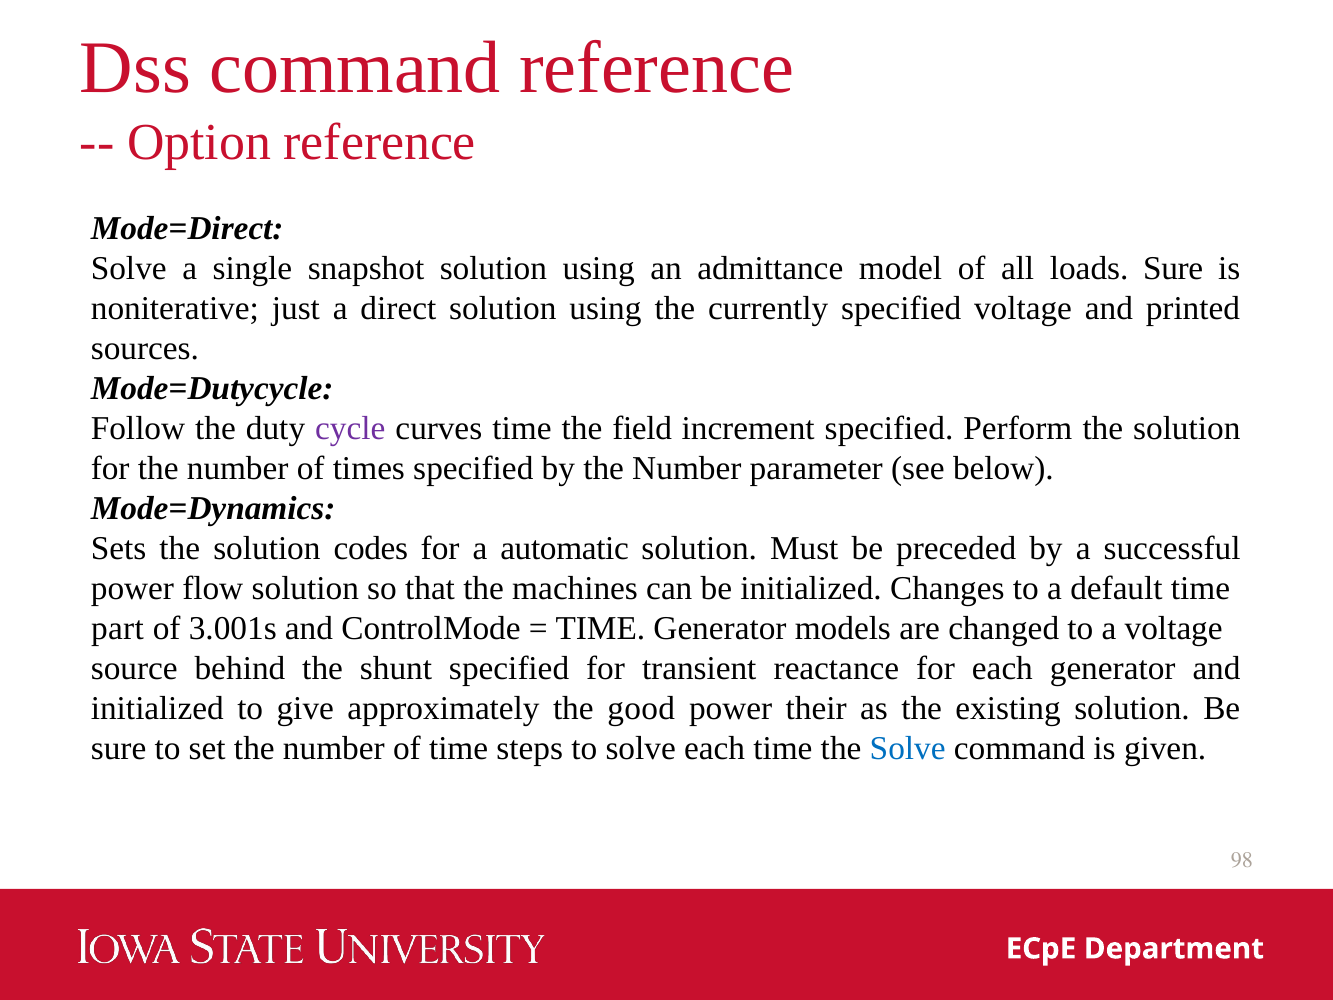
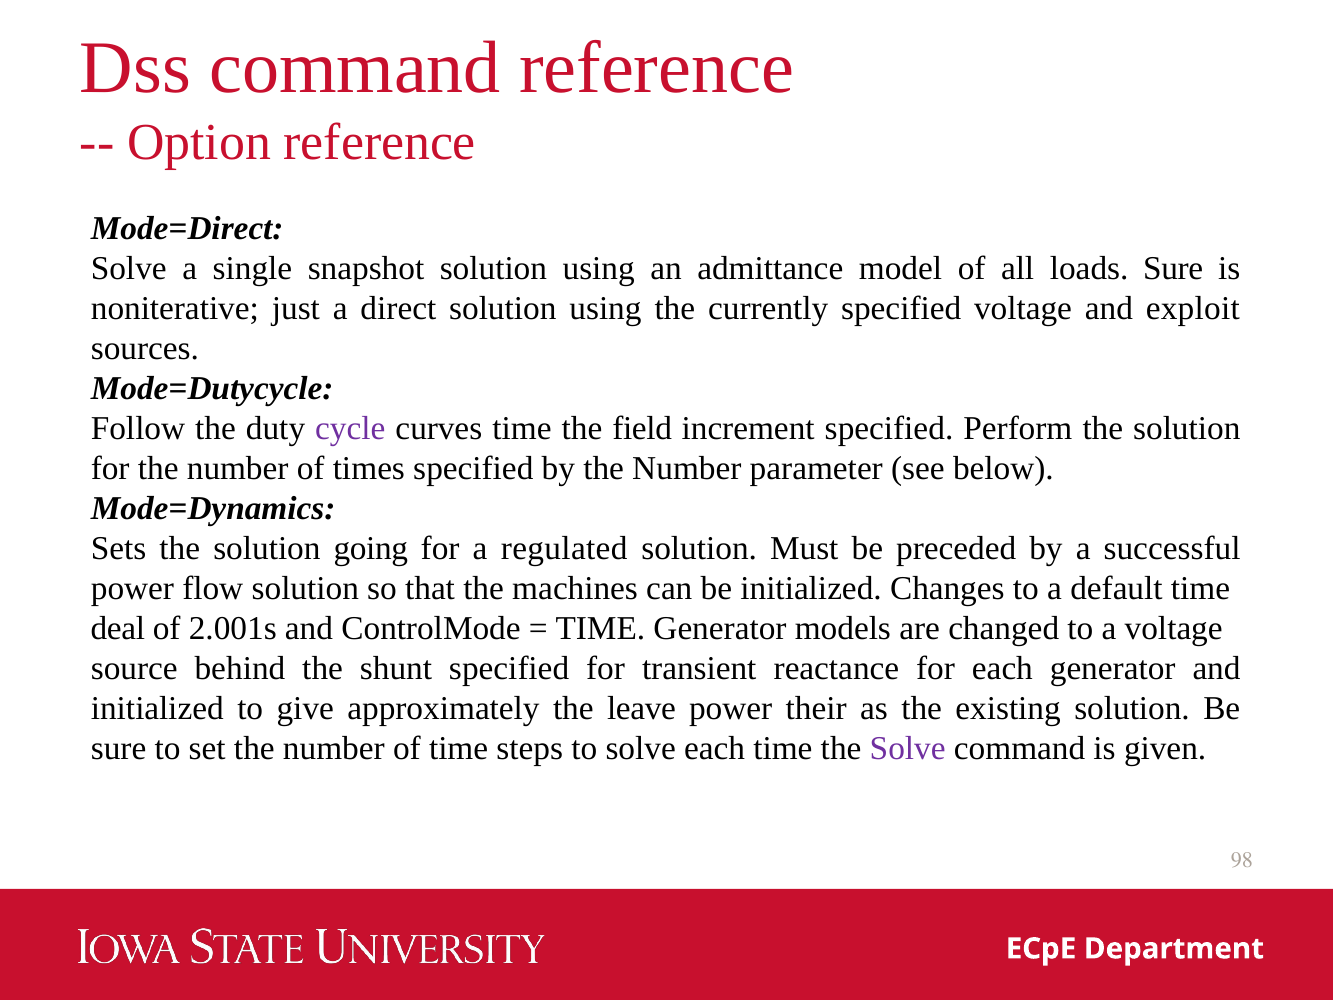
printed: printed -> exploit
codes: codes -> going
automatic: automatic -> regulated
part: part -> deal
3.001s: 3.001s -> 2.001s
good: good -> leave
Solve at (908, 749) colour: blue -> purple
